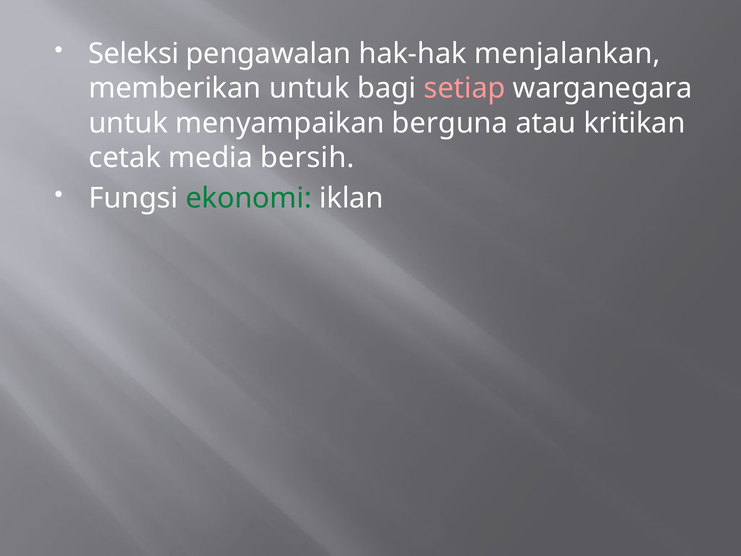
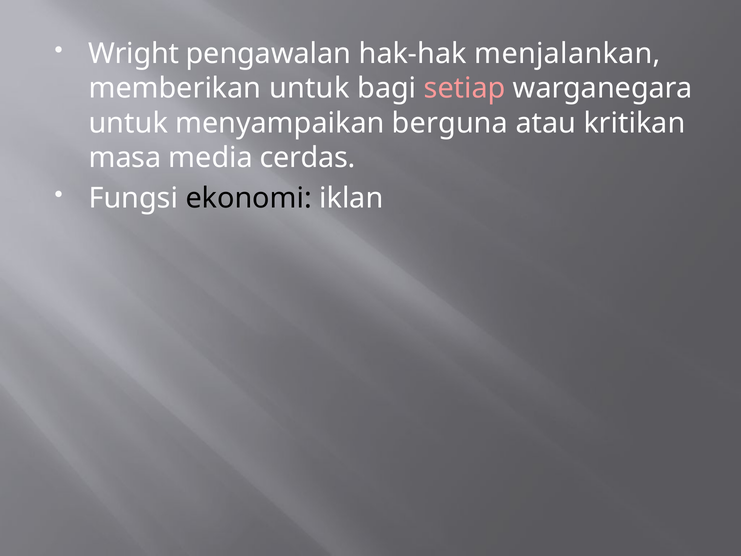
Seleksi: Seleksi -> Wright
cetak: cetak -> masa
bersih: bersih -> cerdas
ekonomi colour: green -> black
